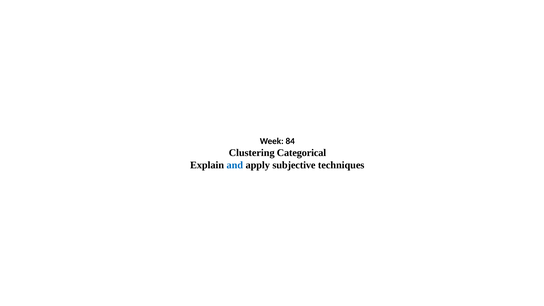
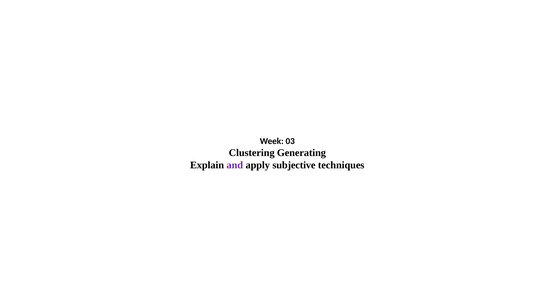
84: 84 -> 03
Categorical: Categorical -> Generating
and colour: blue -> purple
